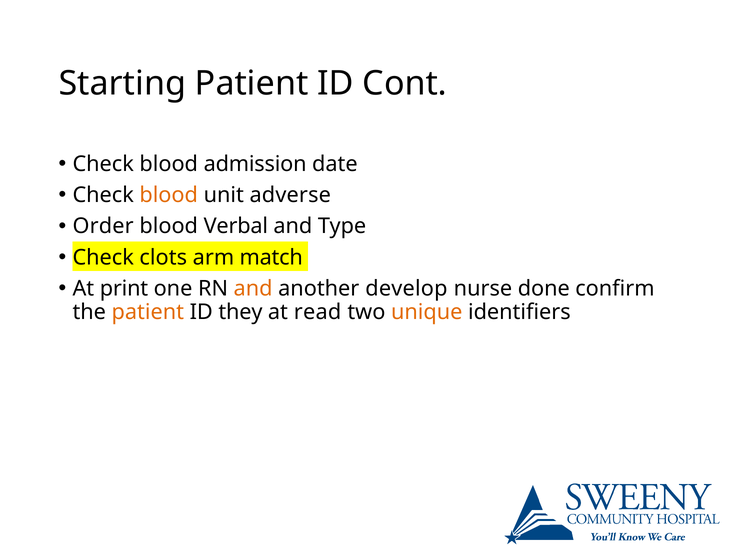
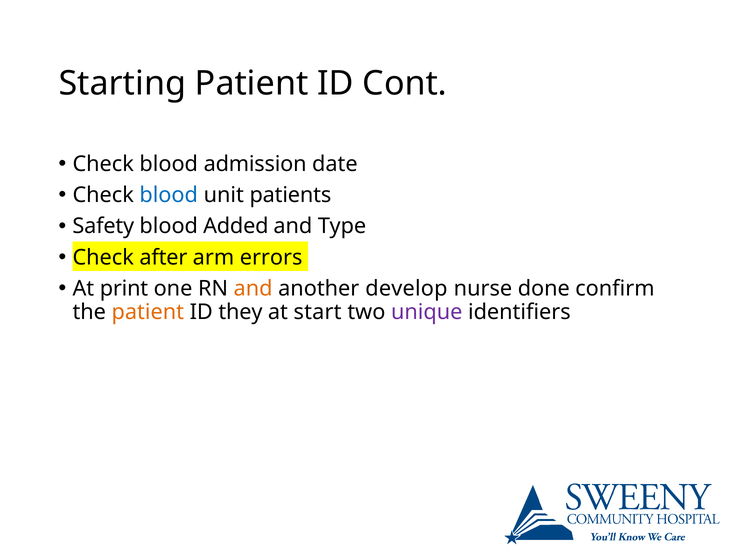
blood at (169, 195) colour: orange -> blue
adverse: adverse -> patients
Order: Order -> Safety
Verbal: Verbal -> Added
clots: clots -> after
match: match -> errors
read: read -> start
unique colour: orange -> purple
